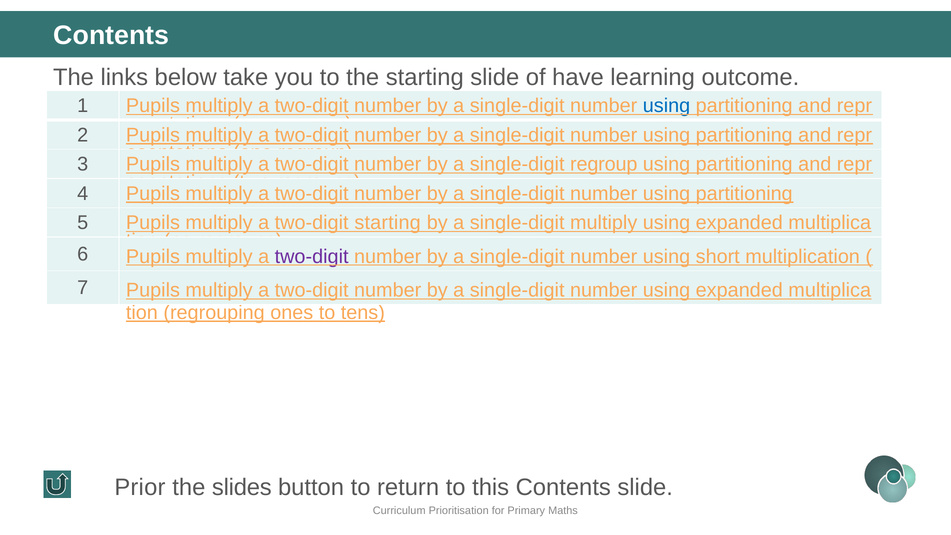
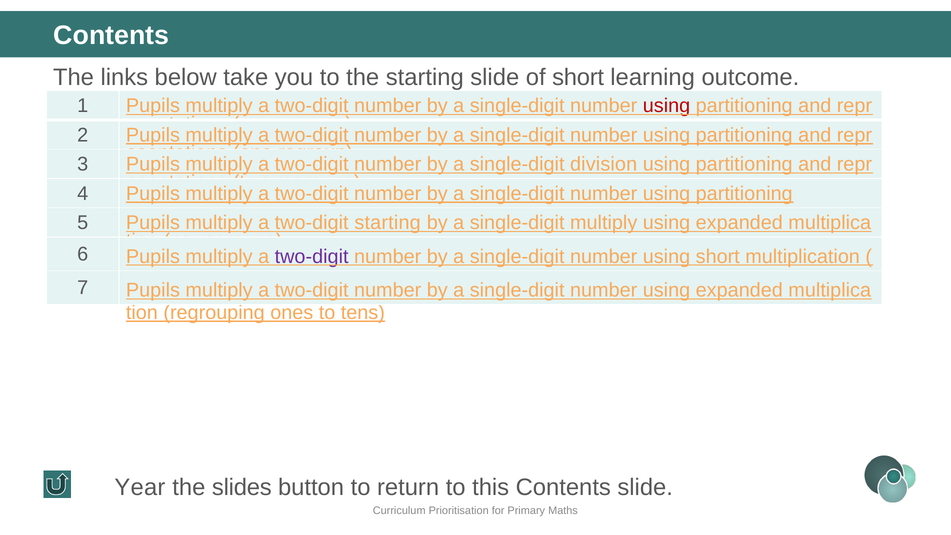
of have: have -> short
using at (667, 106) colour: blue -> red
single-digit regroup: regroup -> division
Prior: Prior -> Year
